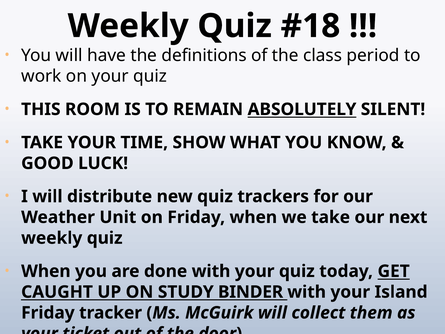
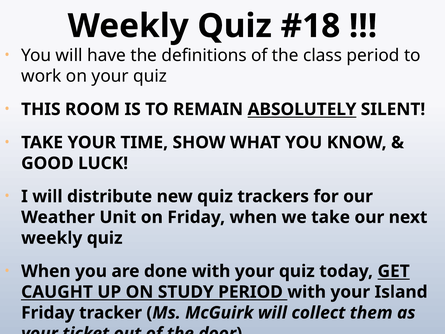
STUDY BINDER: BINDER -> PERIOD
